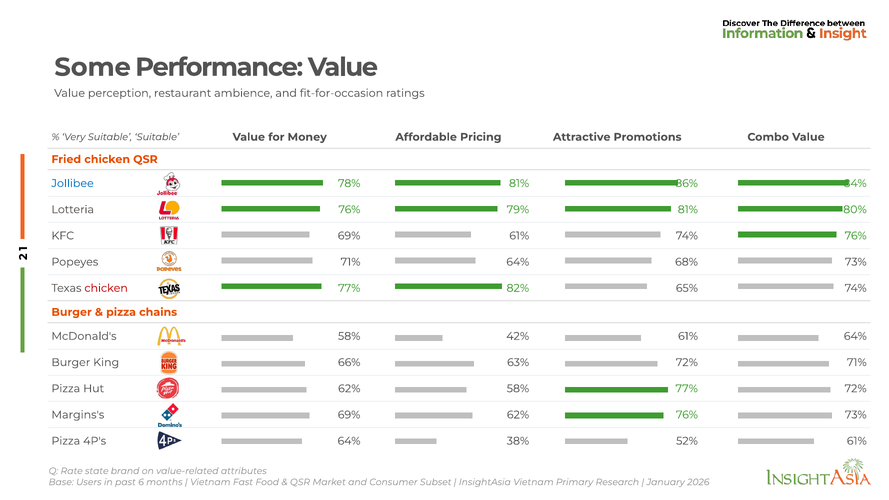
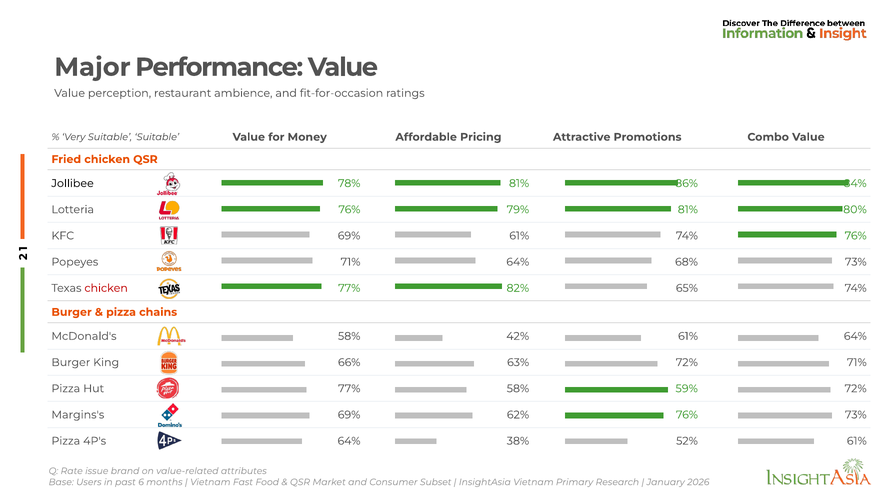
Some: Some -> Major
Jollibee colour: blue -> black
Hut 62%: 62% -> 77%
58% 77%: 77% -> 59%
state: state -> issue
